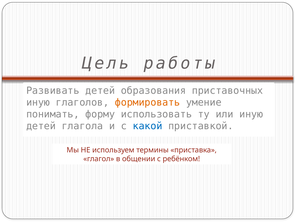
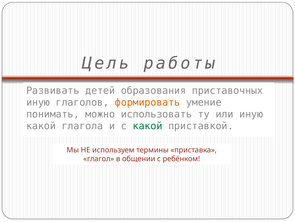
форму: форму -> можно
детей at (41, 126): детей -> какой
какой at (148, 126) colour: blue -> green
